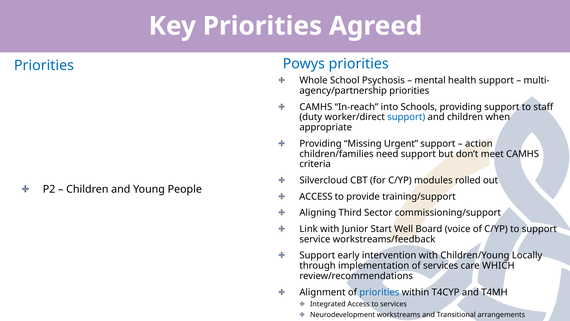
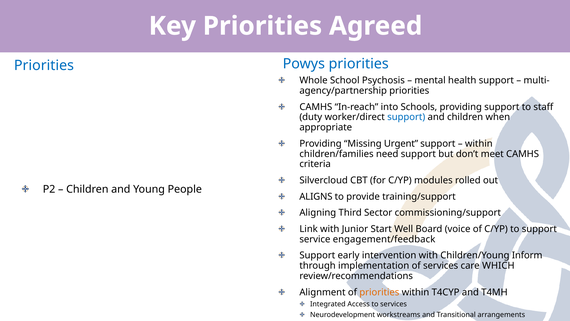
action at (479, 143): action -> within
ACCESS at (316, 196): ACCESS -> ALIGNS
workstreams/feedback: workstreams/feedback -> engagement/feedback
Locally: Locally -> Inform
priorities at (379, 292) colour: blue -> orange
